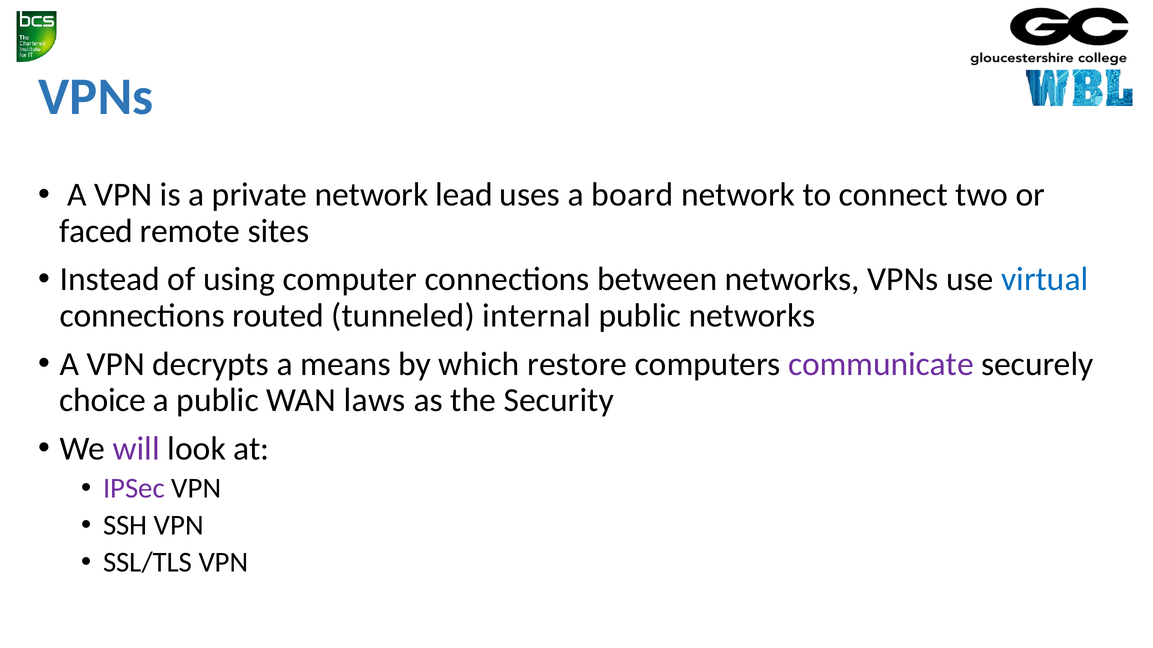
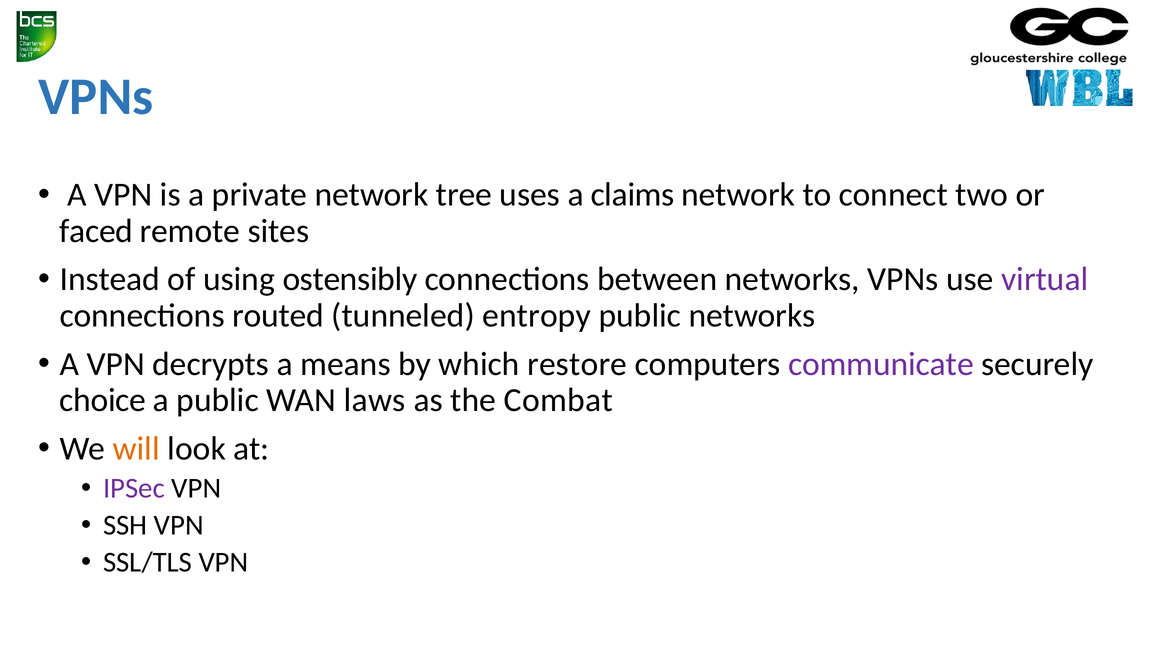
lead: lead -> tree
board: board -> claims
computer: computer -> ostensibly
virtual colour: blue -> purple
internal: internal -> entropy
Security: Security -> Combat
will colour: purple -> orange
